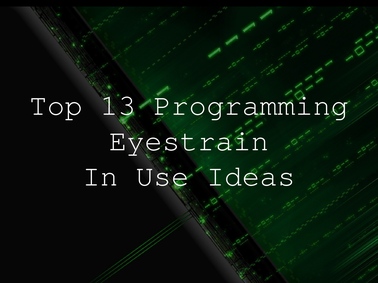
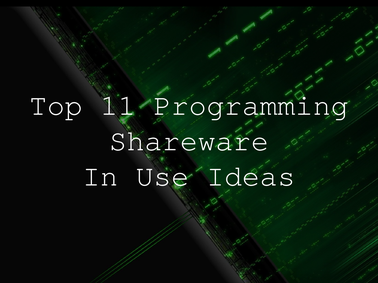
13: 13 -> 11
Eyestrain: Eyestrain -> Shareware
